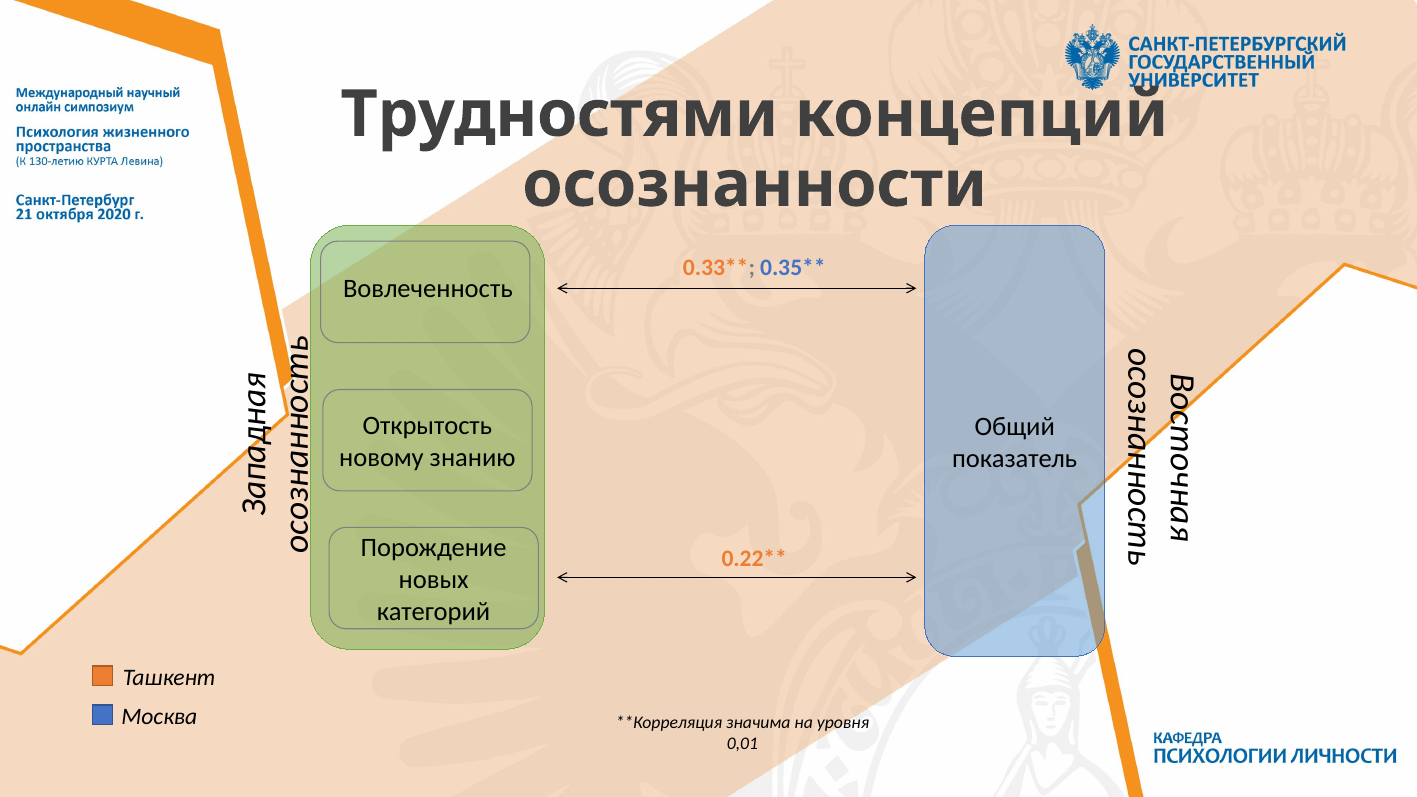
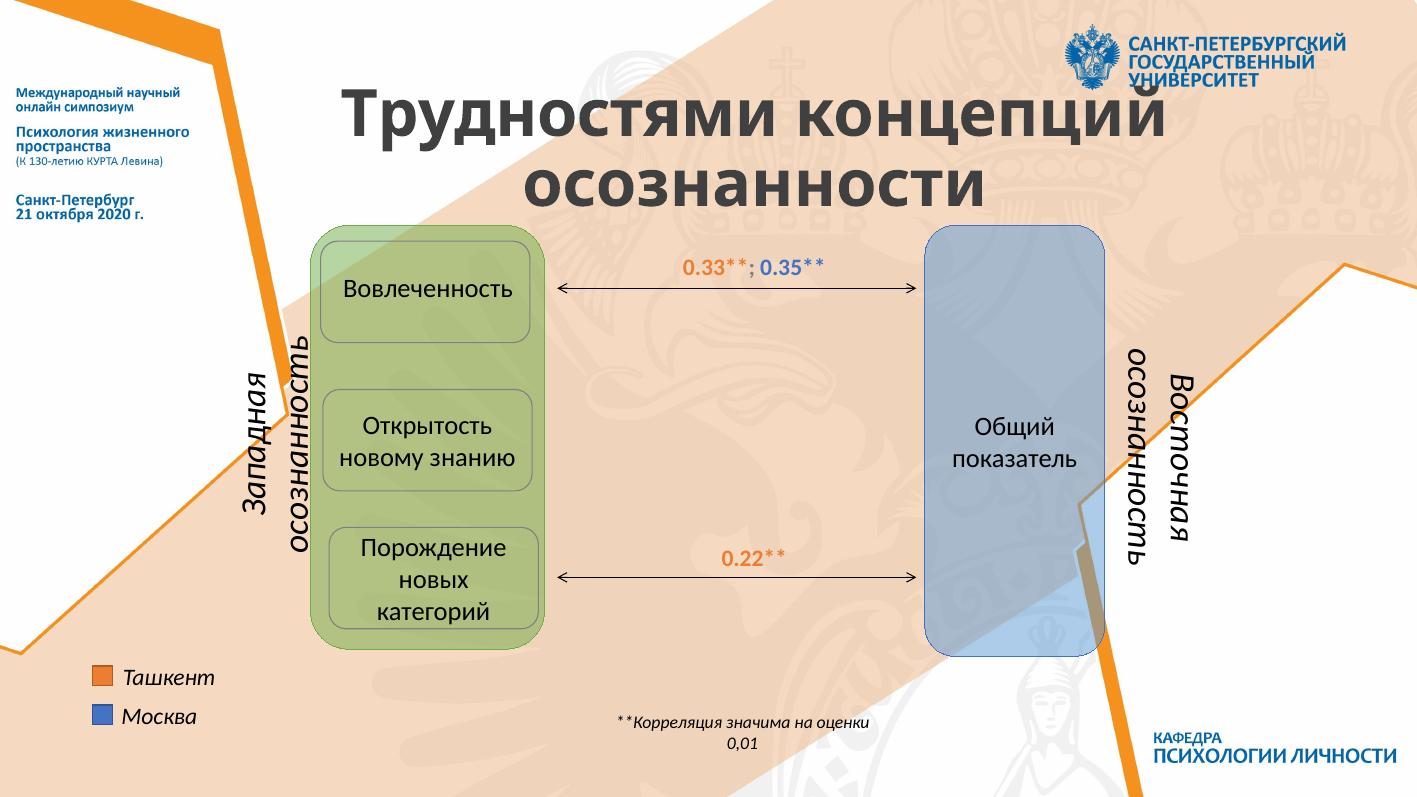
уровня: уровня -> оценки
